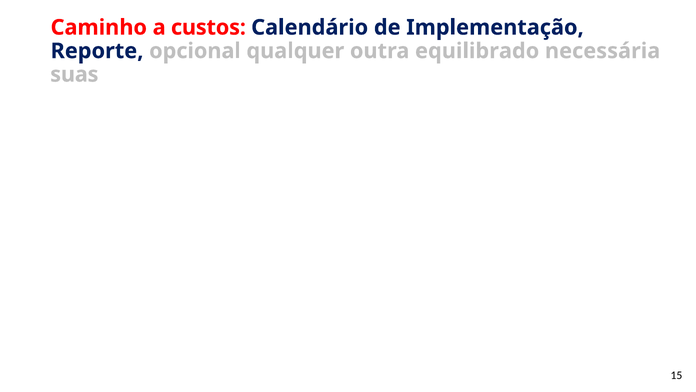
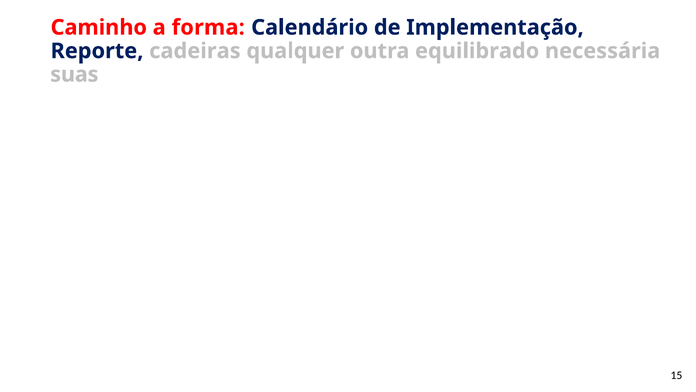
custos: custos -> forma
opcional: opcional -> cadeiras
